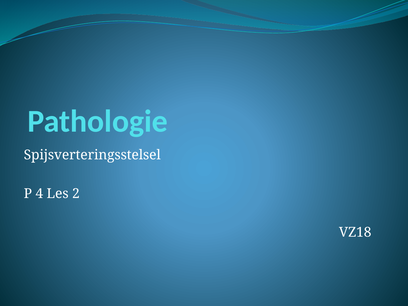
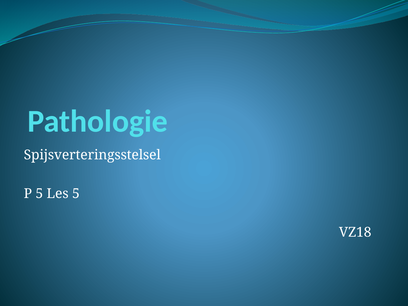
P 4: 4 -> 5
Les 2: 2 -> 5
